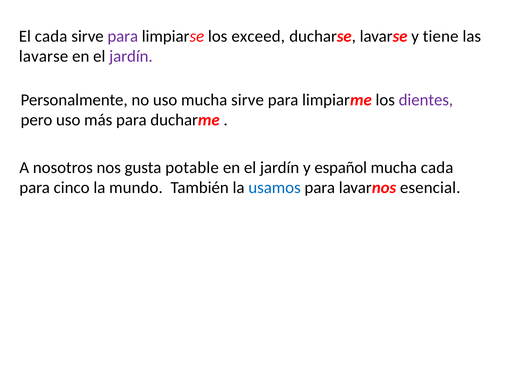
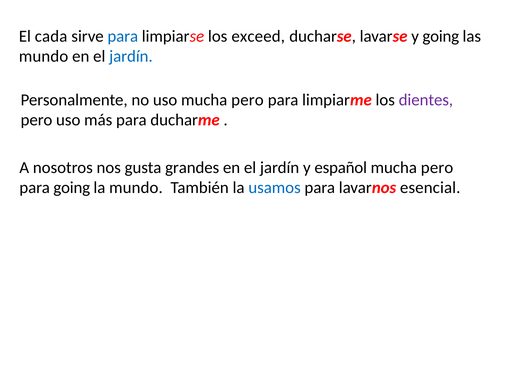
para at (123, 36) colour: purple -> blue
y tiene: tiene -> going
lavarse at (44, 56): lavarse -> mundo
jardín at (131, 56) colour: purple -> blue
uso mucha sirve: sirve -> pero
potable: potable -> grandes
cada at (437, 167): cada -> pero
para cinco: cinco -> going
